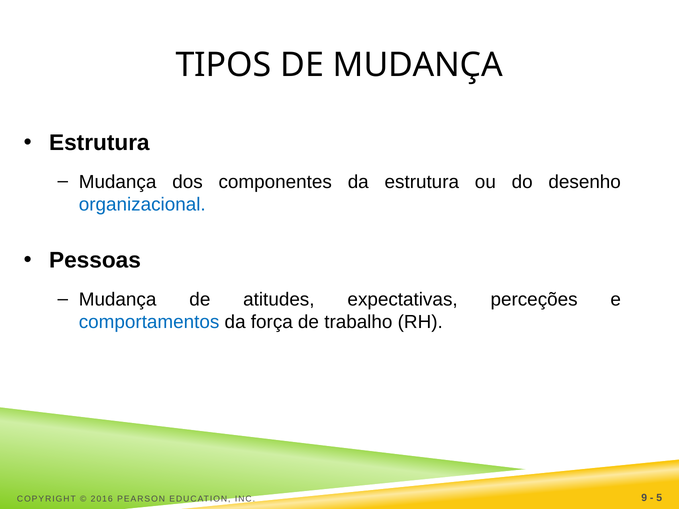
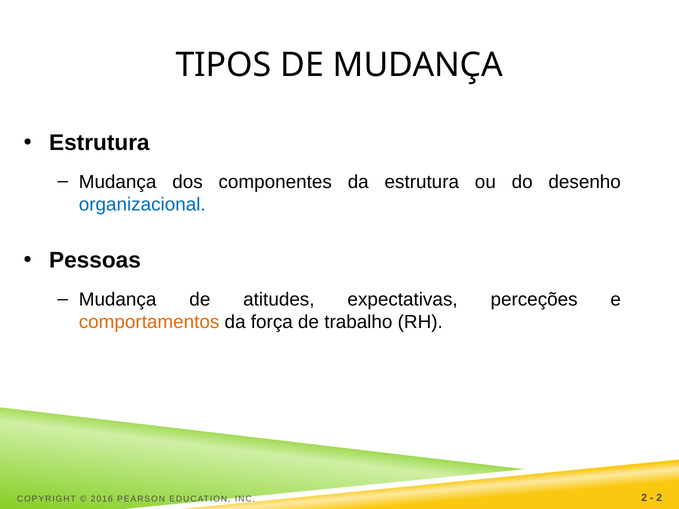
comportamentos colour: blue -> orange
INC 9: 9 -> 2
5 at (659, 498): 5 -> 2
